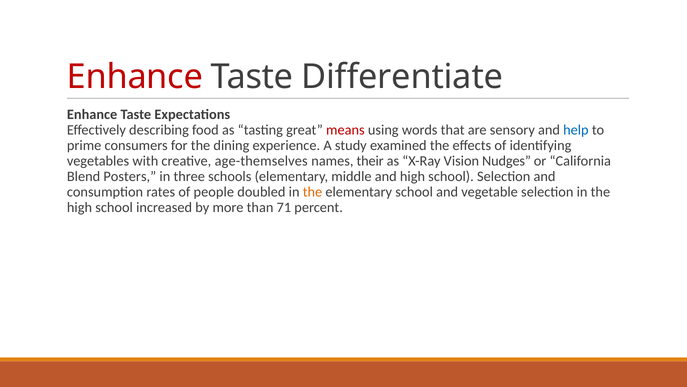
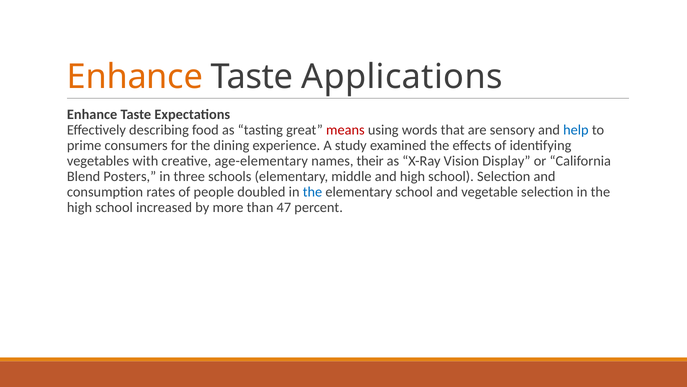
Enhance at (135, 77) colour: red -> orange
Differentiate: Differentiate -> Applications
age-themselves: age-themselves -> age-elementary
Nudges: Nudges -> Display
the at (312, 192) colour: orange -> blue
71: 71 -> 47
